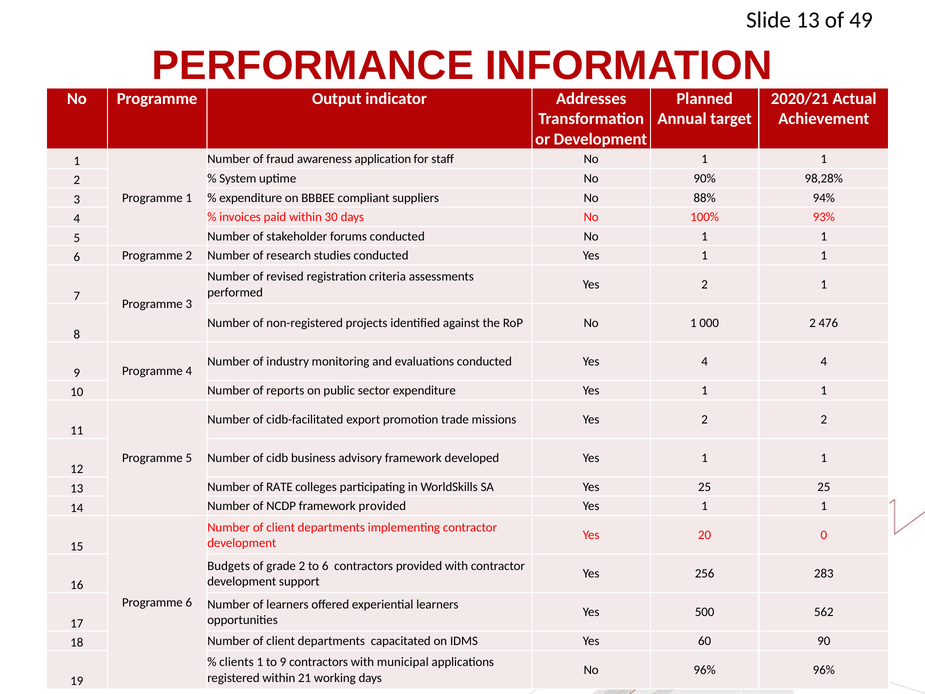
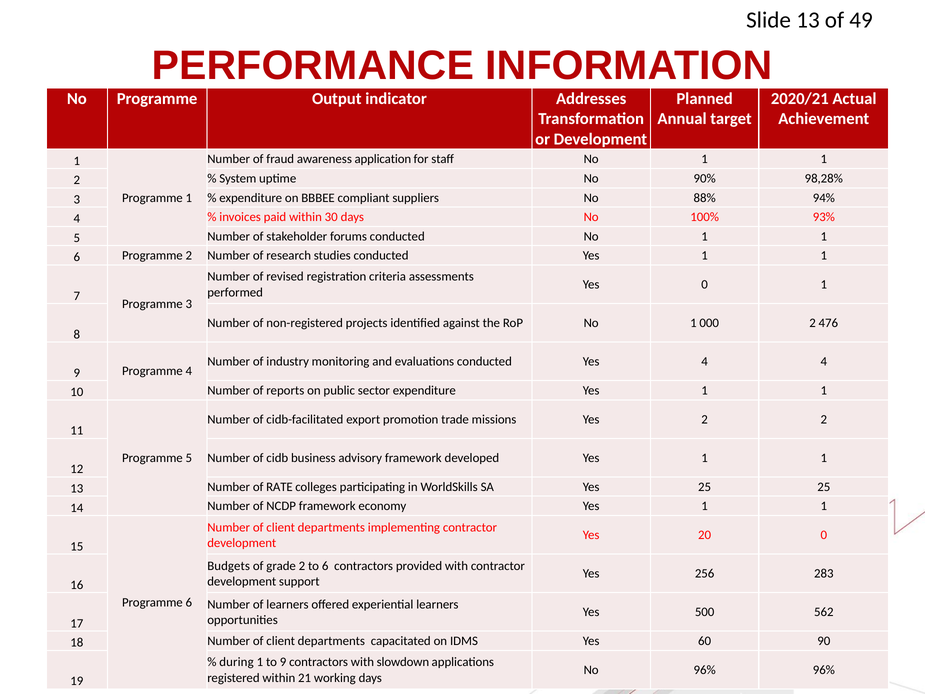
2 at (705, 284): 2 -> 0
framework provided: provided -> economy
clients: clients -> during
municipal: municipal -> slowdown
